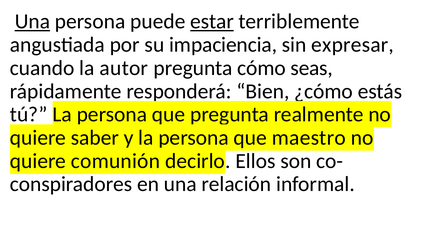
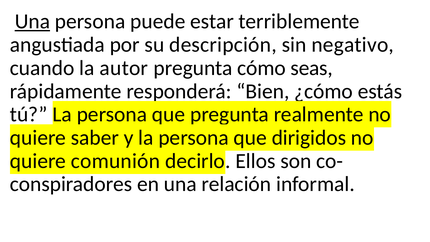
estar underline: present -> none
impaciencia: impaciencia -> descripción
expresar: expresar -> negativo
maestro: maestro -> dirigidos
